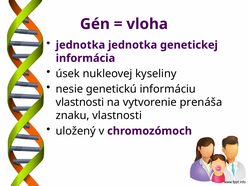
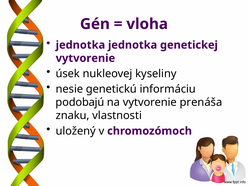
informácia at (85, 58): informácia -> vytvorenie
vlastnosti at (80, 102): vlastnosti -> podobajú
